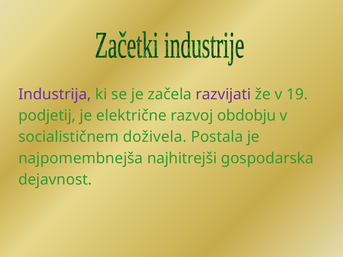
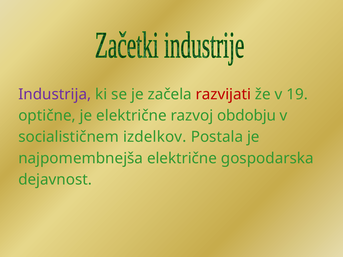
razvijati colour: purple -> red
podjetij: podjetij -> optične
doživela: doživela -> izdelkov
najpomembnejša najhitrejši: najhitrejši -> električne
